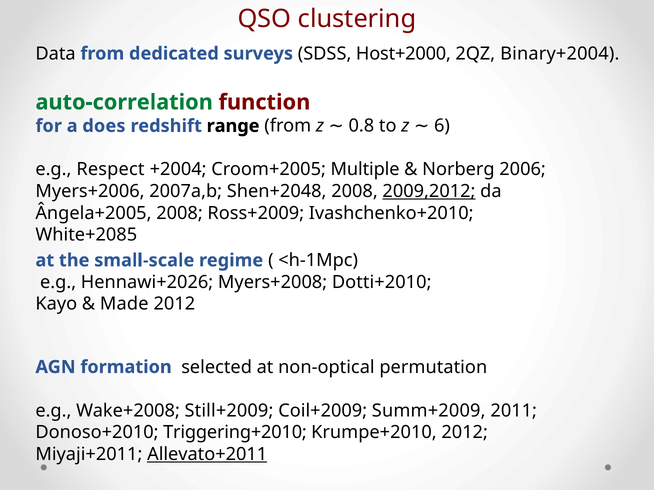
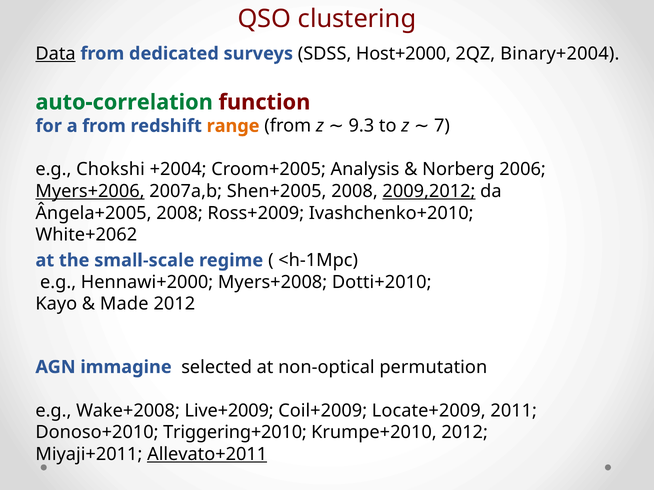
Data underline: none -> present
6: 6 -> 7
a does: does -> from
range colour: black -> orange
0.8: 0.8 -> 9.3
Respect: Respect -> Chokshi
Multiple: Multiple -> Analysis
Myers+2006 underline: none -> present
Shen+2048: Shen+2048 -> Shen+2005
White+2085: White+2085 -> White+2062
Hennawi+2026: Hennawi+2026 -> Hennawi+2000
formation: formation -> immagine
Still+2009: Still+2009 -> Live+2009
Summ+2009: Summ+2009 -> Locate+2009
